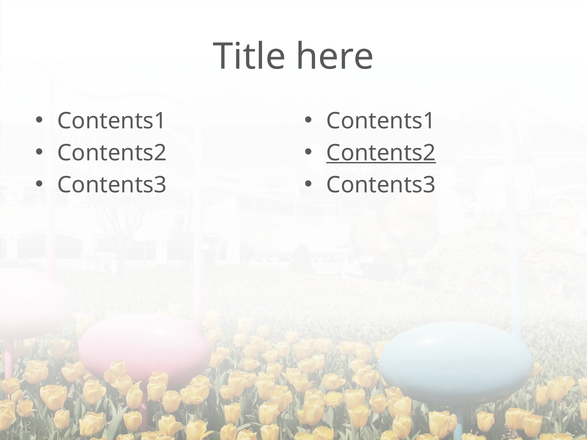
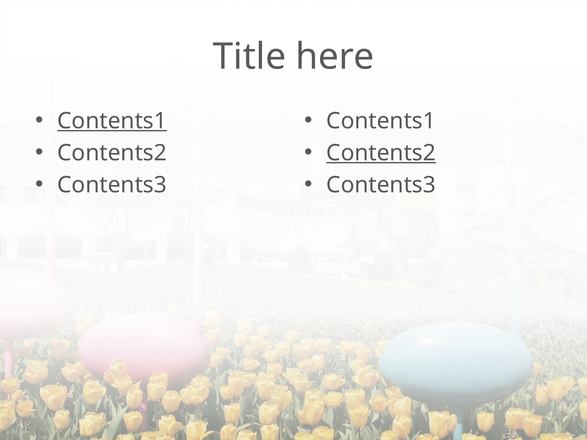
Contents1 at (112, 121) underline: none -> present
